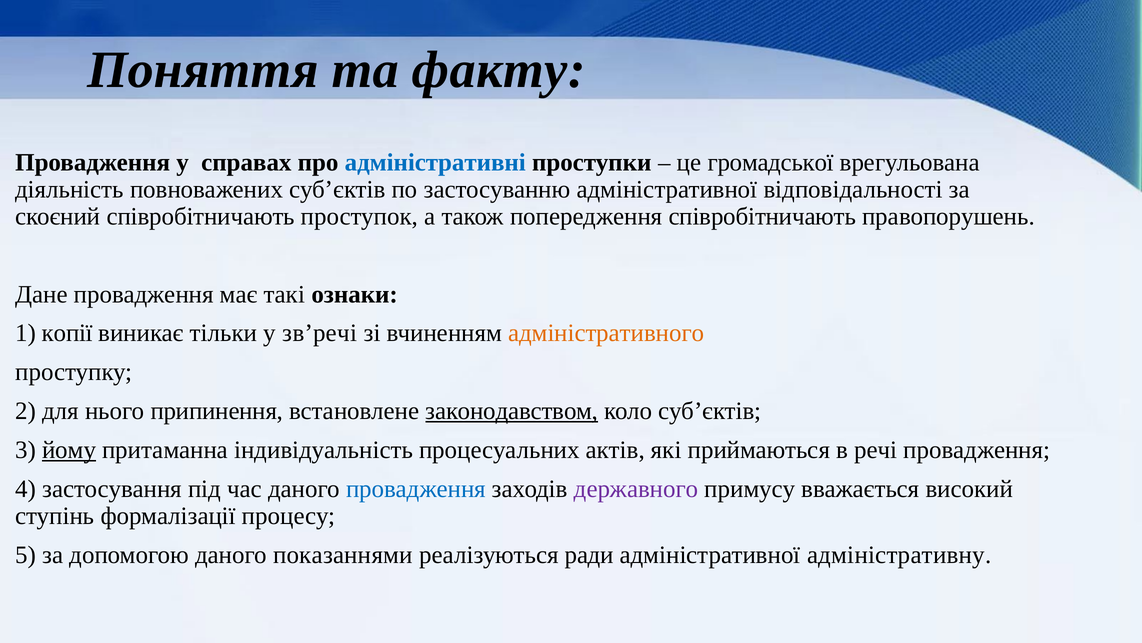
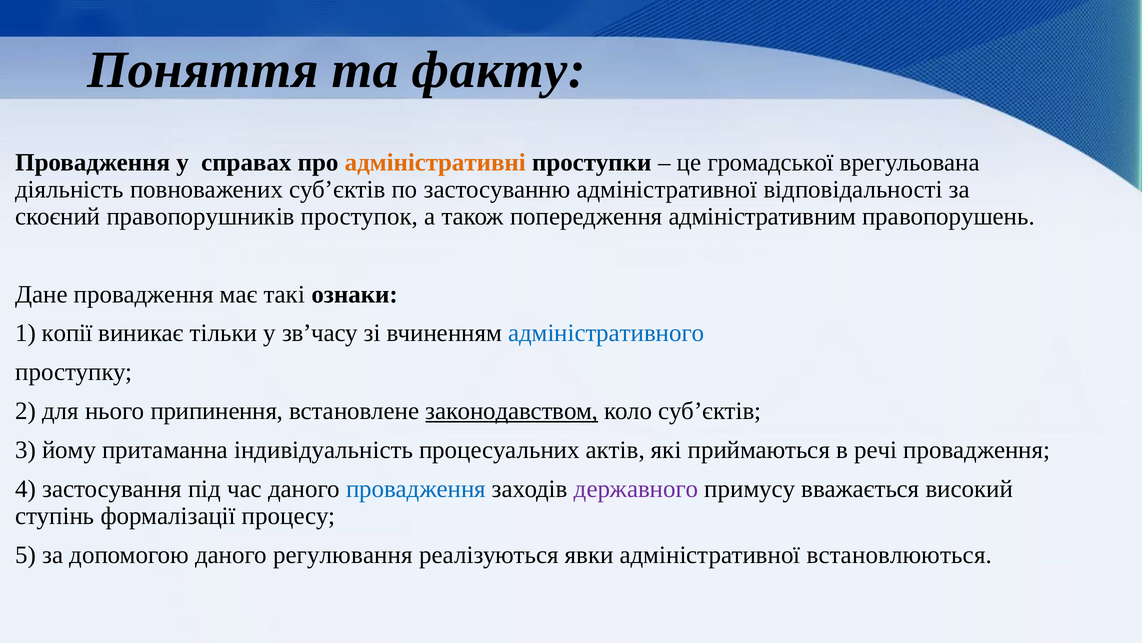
адміністративні colour: blue -> orange
скоєний співробітничають: співробітничають -> правопорушників
попередження співробітничають: співробітничають -> адміністративним
зв’речі: зв’речі -> зв’часу
адміністративного colour: orange -> blue
йому underline: present -> none
показаннями: показаннями -> регулювання
ради: ради -> явки
адміністративну: адміністративну -> встановлюються
